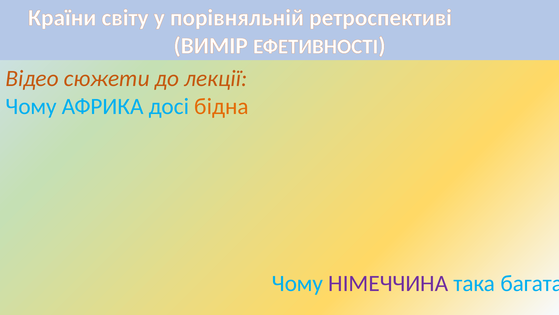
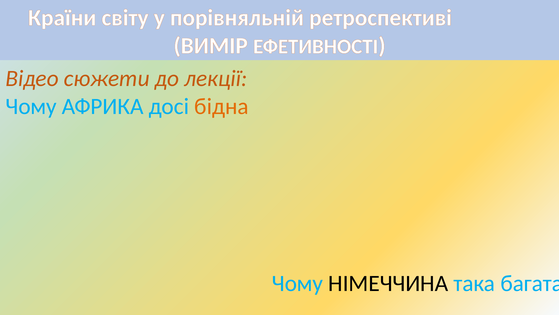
НІМЕЧЧИНА colour: purple -> black
